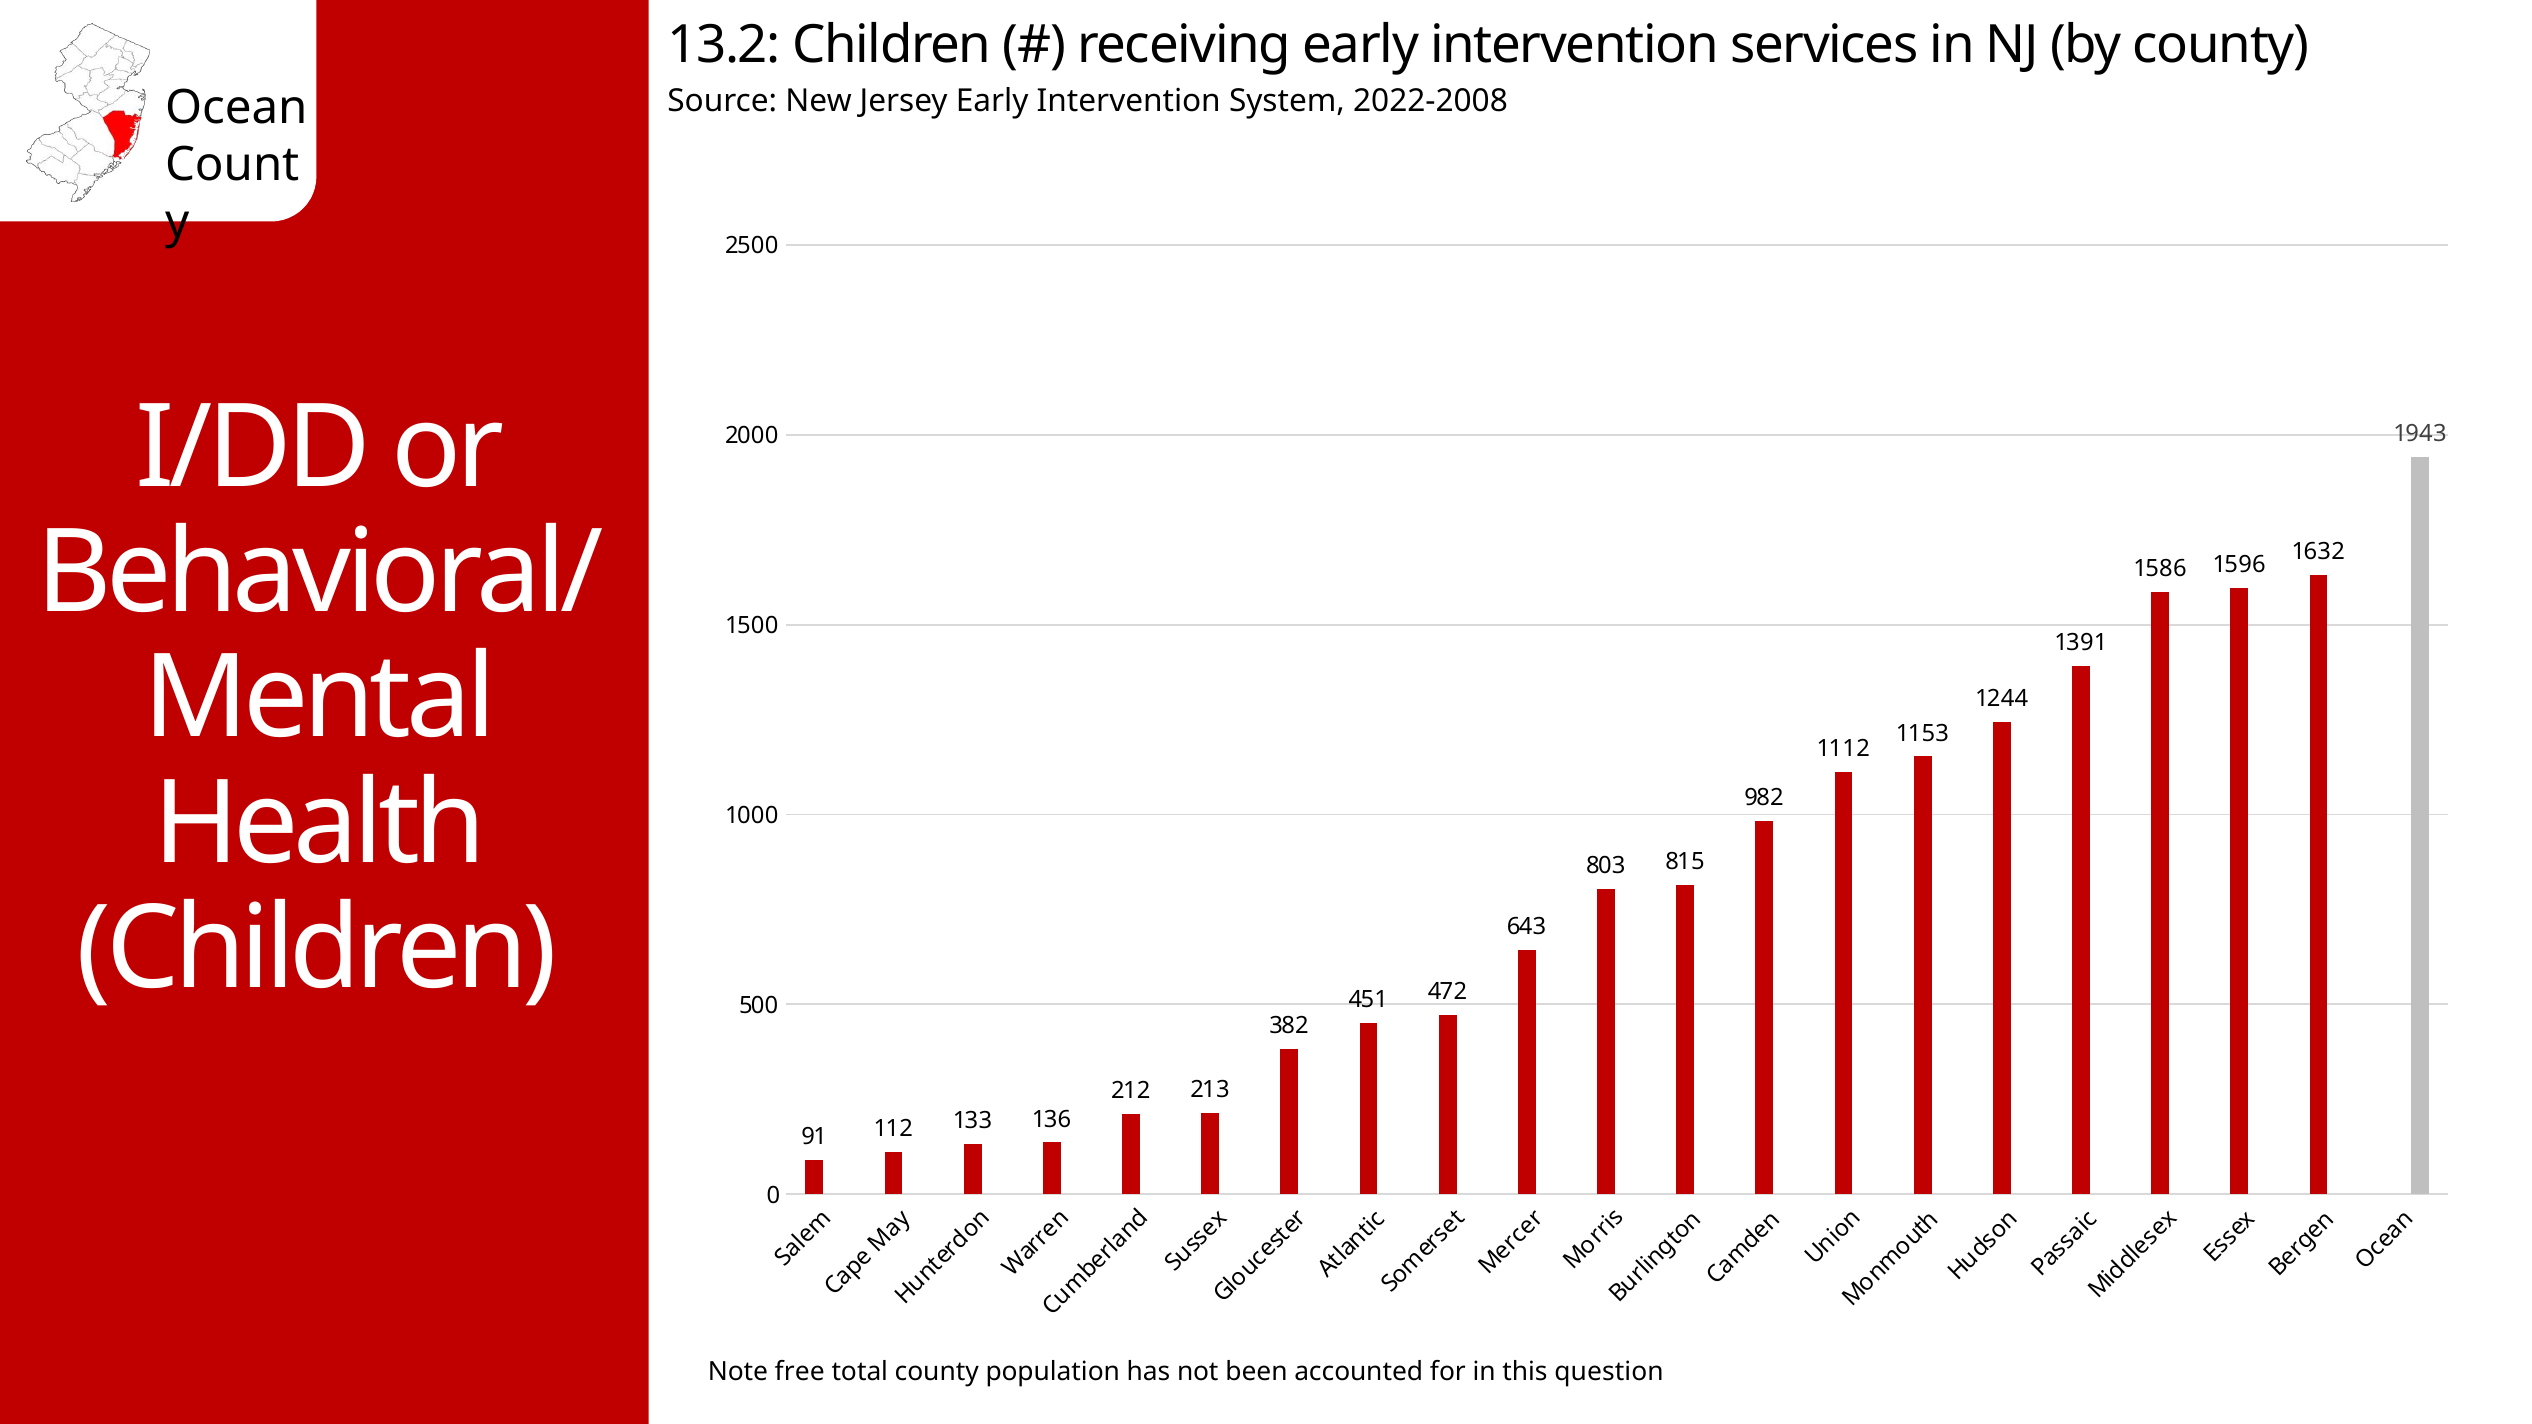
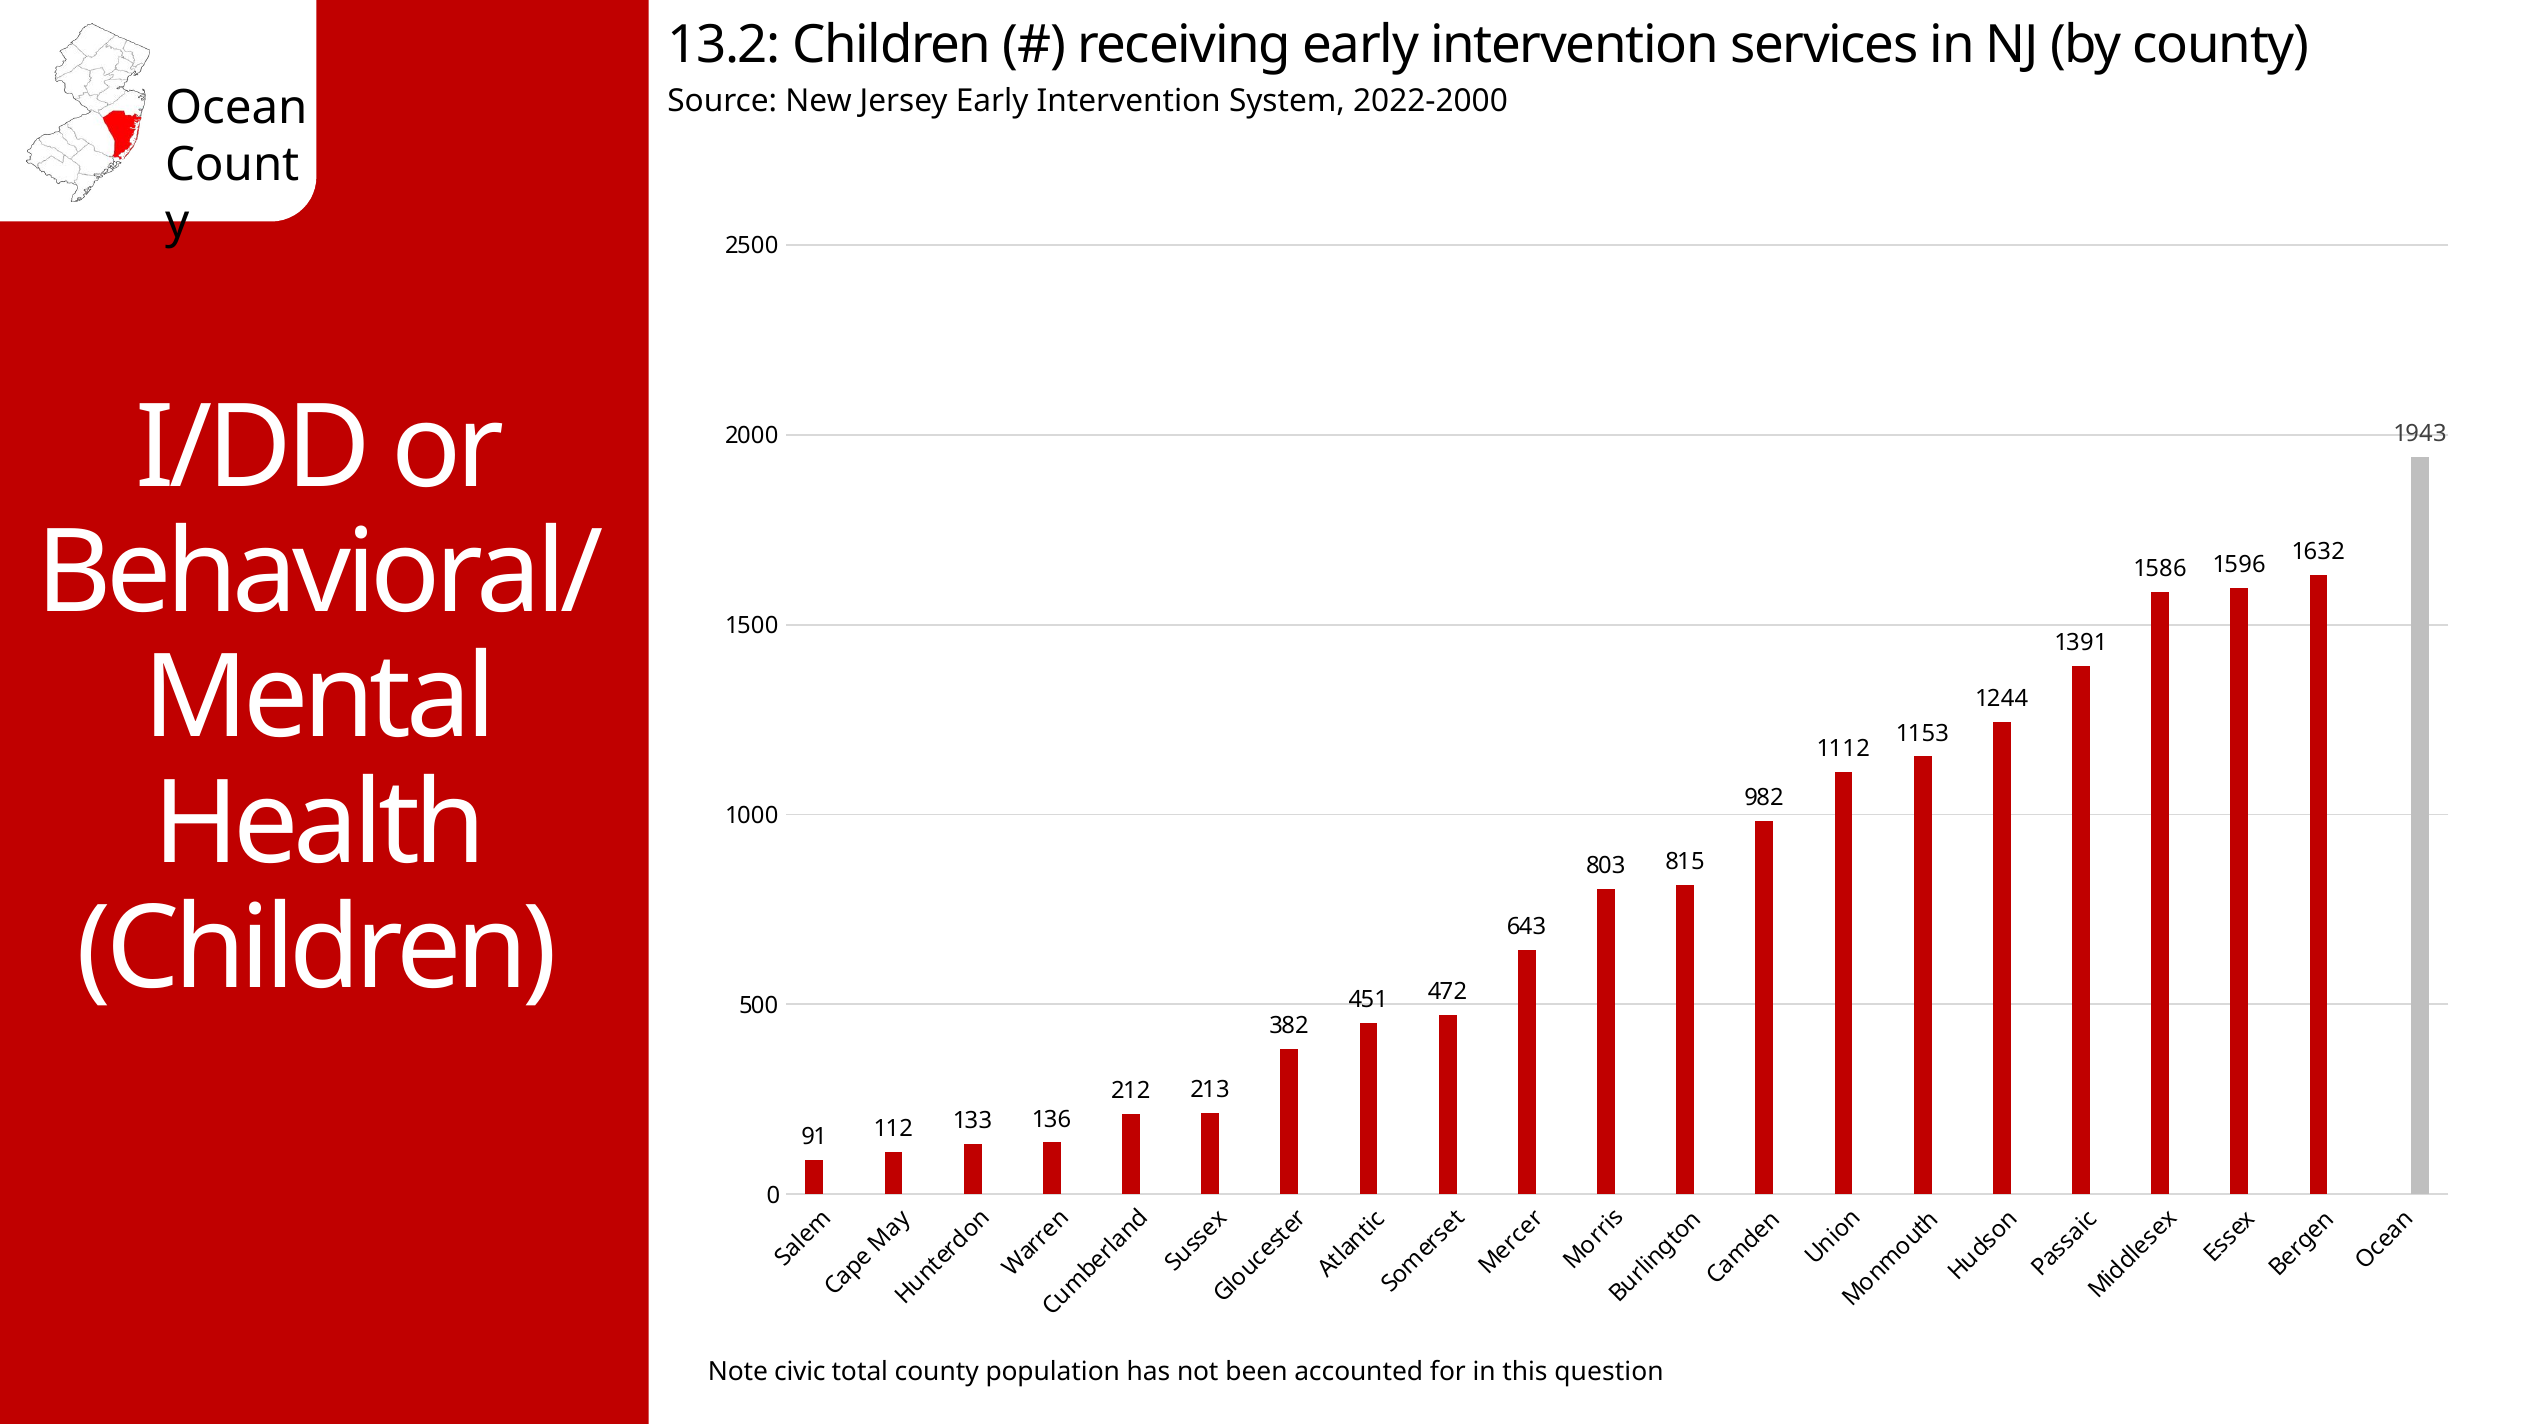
2022-2008: 2022-2008 -> 2022-2000
free: free -> civic
